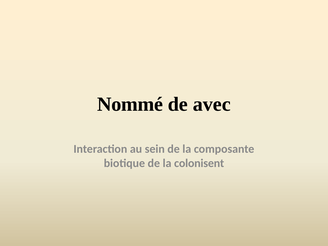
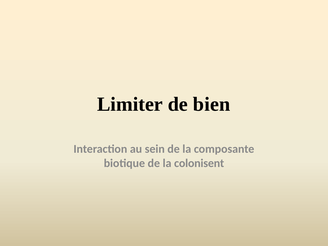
Nommé: Nommé -> Limiter
avec: avec -> bien
